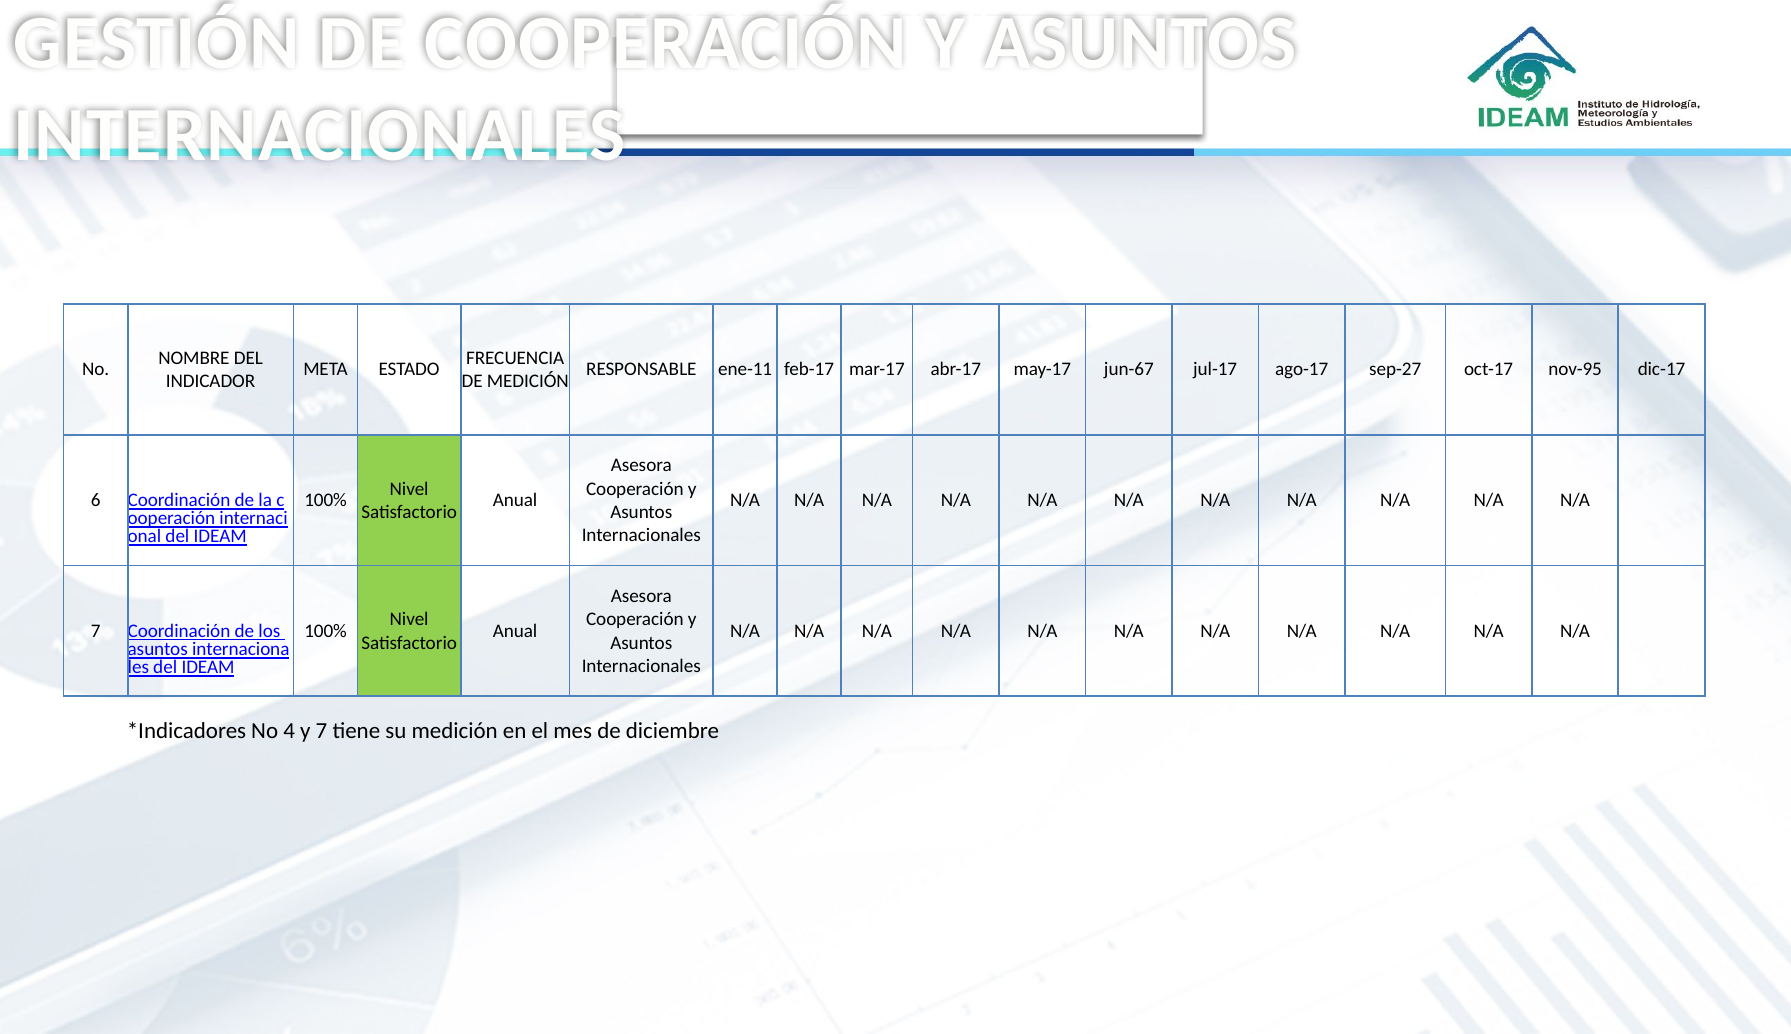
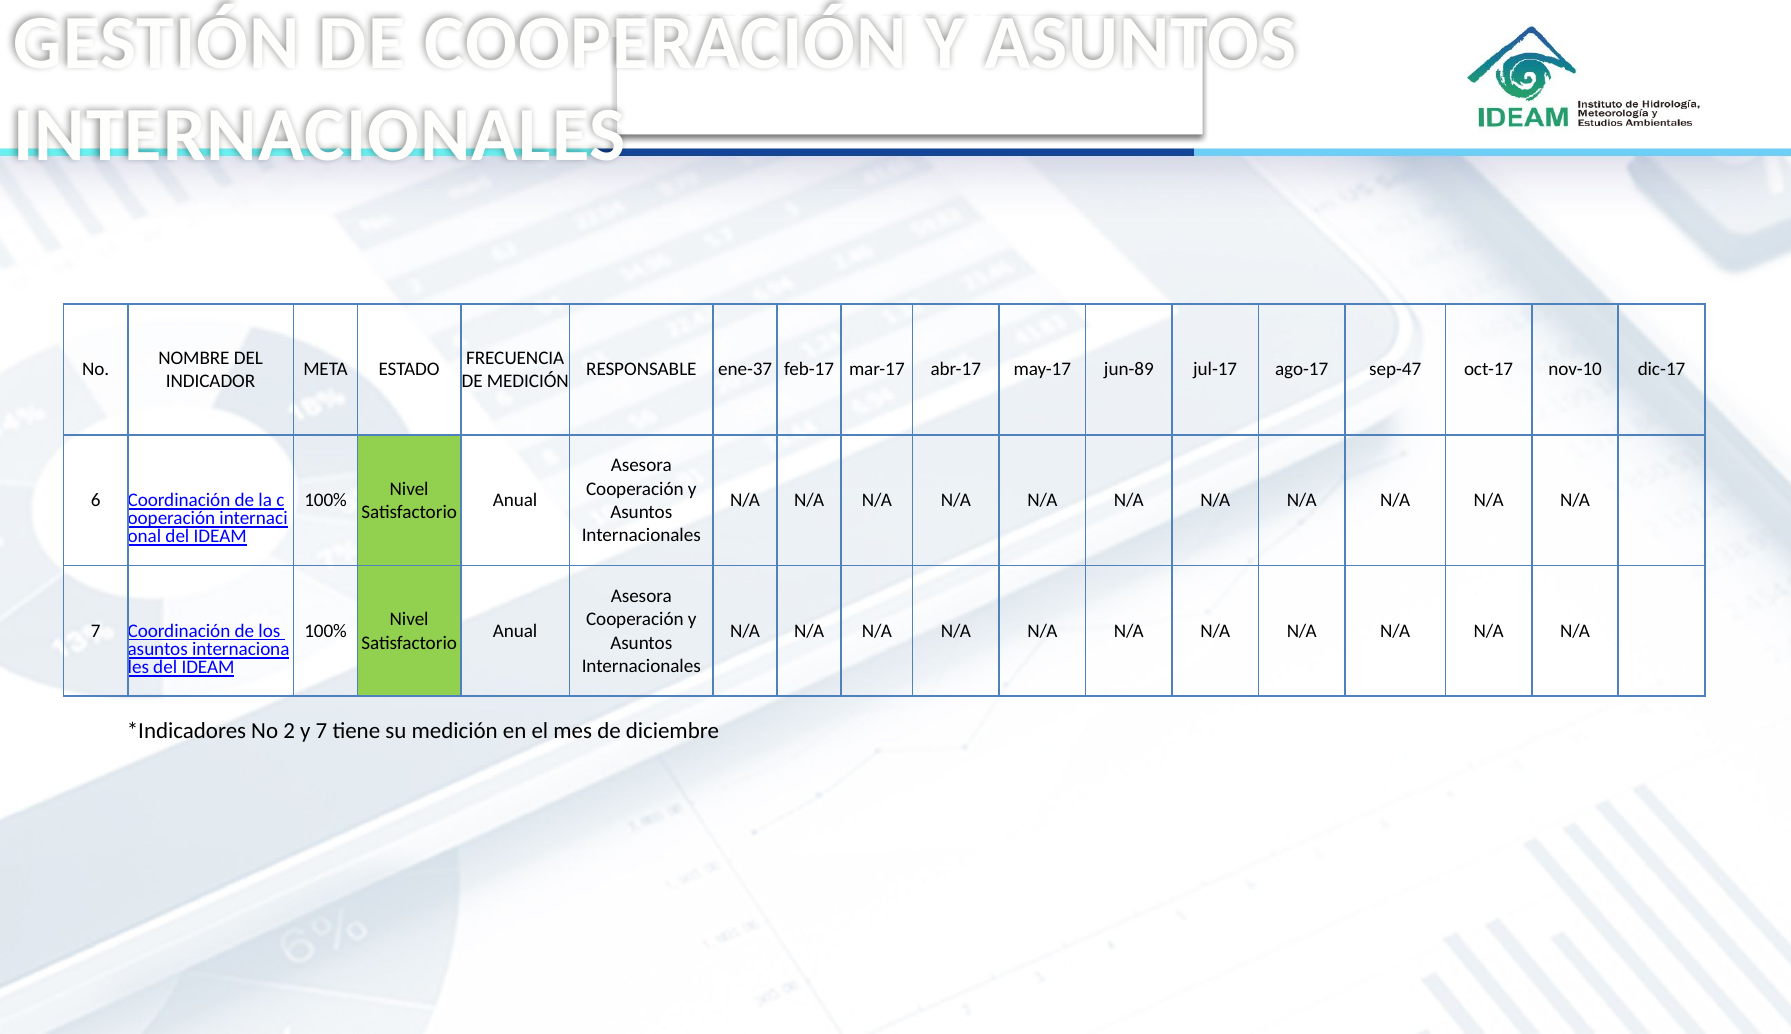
ene-11: ene-11 -> ene-37
jun-67: jun-67 -> jun-89
sep-27: sep-27 -> sep-47
nov-95: nov-95 -> nov-10
4: 4 -> 2
